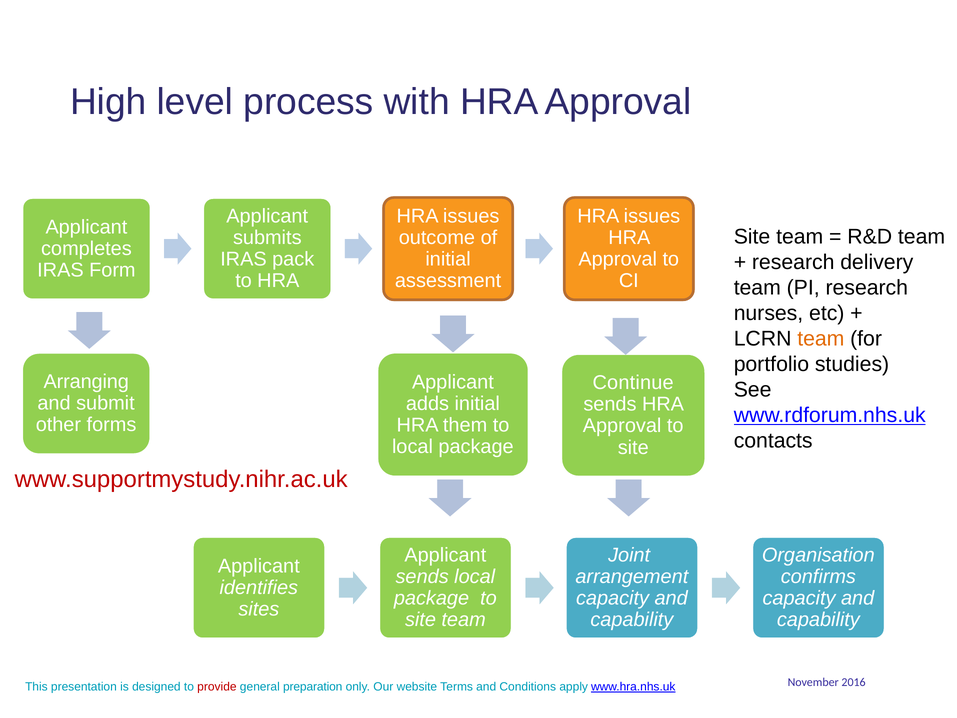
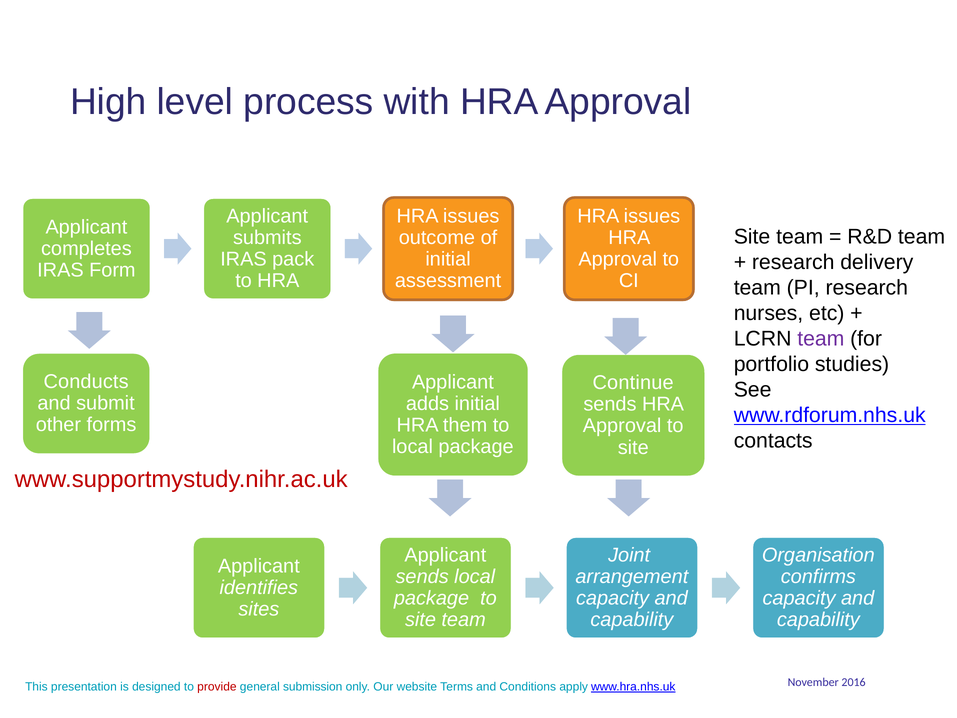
team at (821, 339) colour: orange -> purple
Arranging: Arranging -> Conducts
preparation: preparation -> submission
